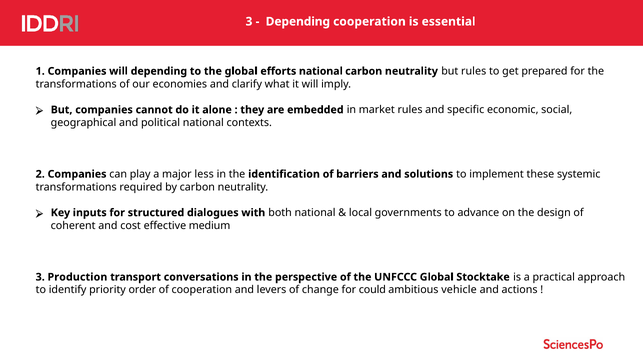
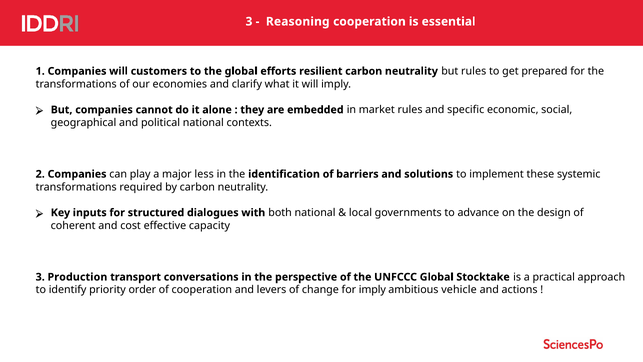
Depending at (298, 22): Depending -> Reasoning
will depending: depending -> customers
efforts national: national -> resilient
medium: medium -> capacity
for could: could -> imply
